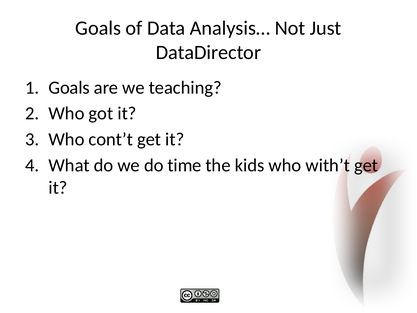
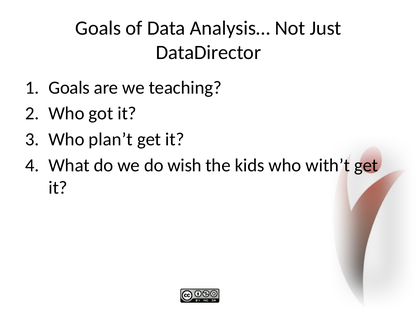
cont’t: cont’t -> plan’t
time: time -> wish
